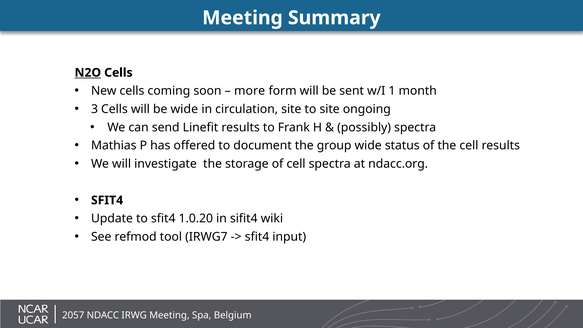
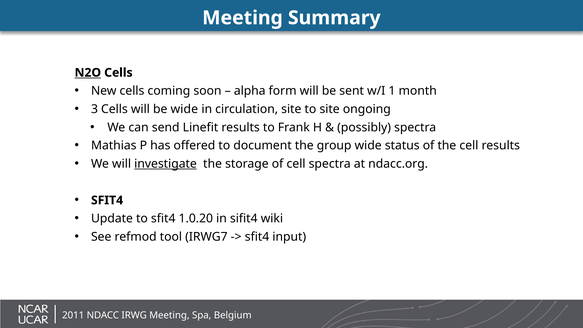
more: more -> alpha
investigate underline: none -> present
2057: 2057 -> 2011
